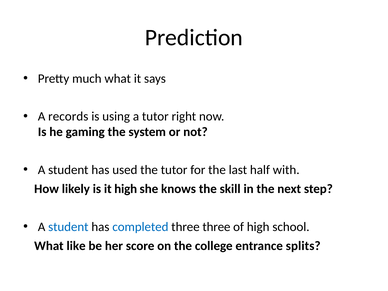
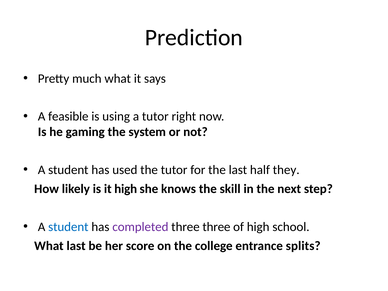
records: records -> feasible
with: with -> they
completed colour: blue -> purple
What like: like -> last
